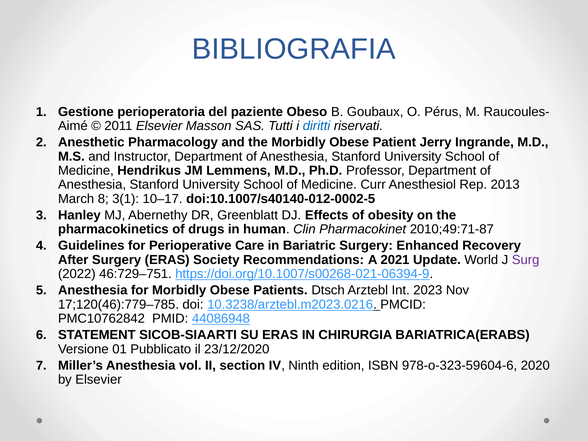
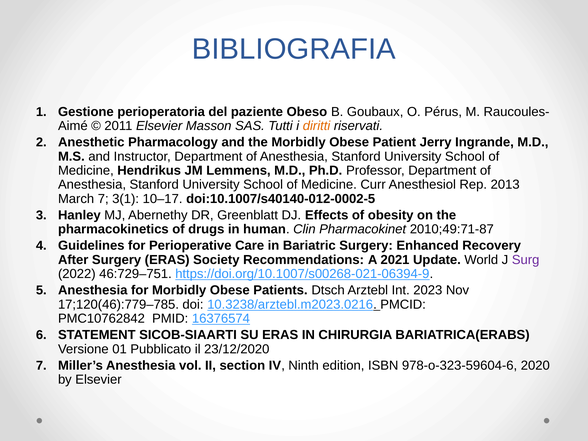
diritti colour: blue -> orange
March 8: 8 -> 7
44086948: 44086948 -> 16376574
